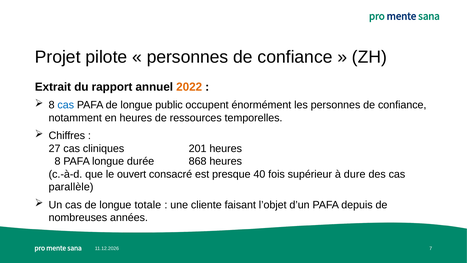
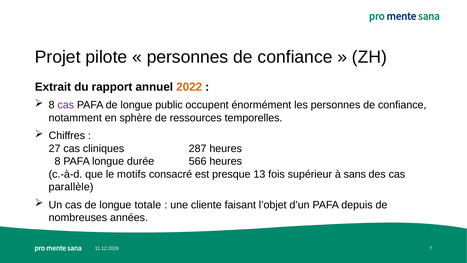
cas at (66, 105) colour: blue -> purple
en heures: heures -> sphère
201: 201 -> 287
868: 868 -> 566
ouvert: ouvert -> motifs
40: 40 -> 13
dure: dure -> sans
